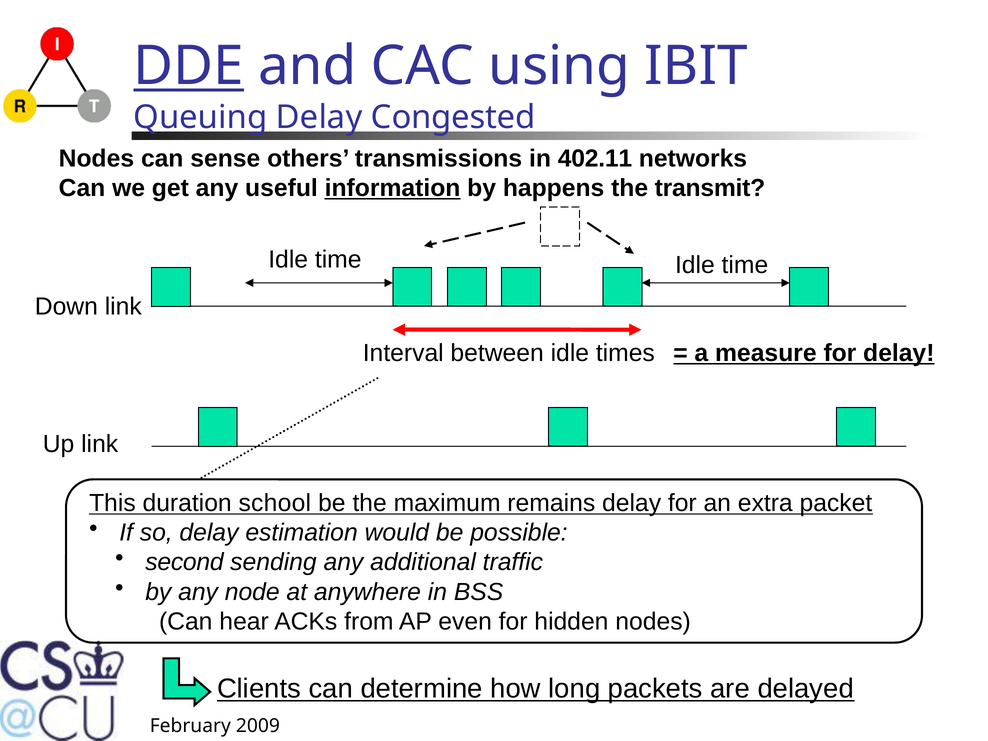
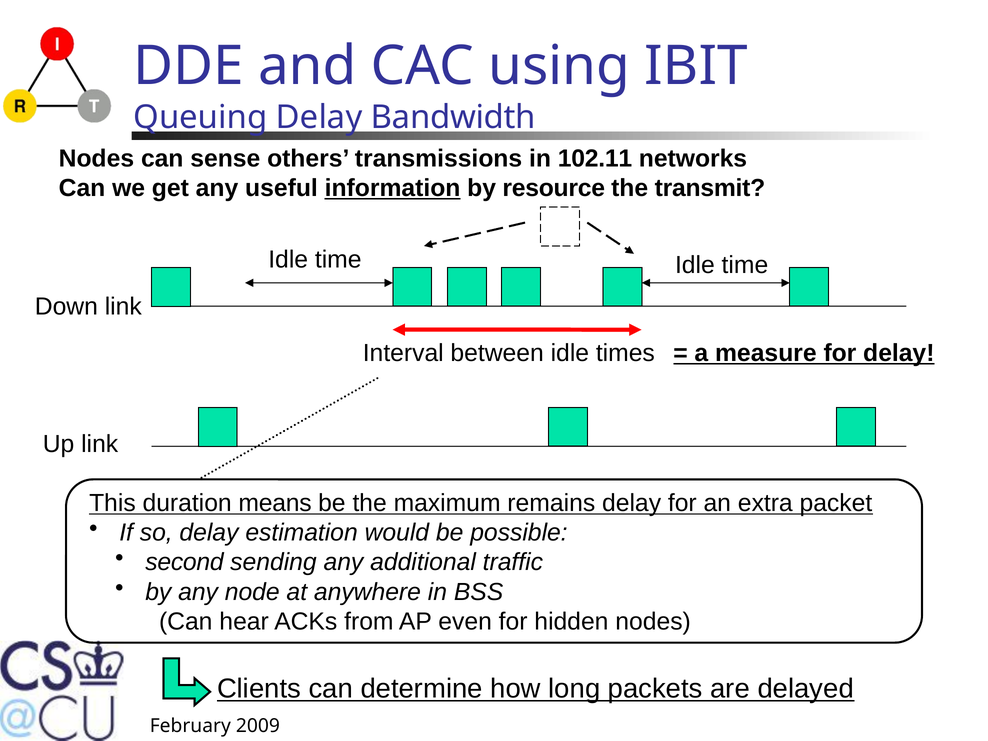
DDE underline: present -> none
Congested: Congested -> Bandwidth
402.11: 402.11 -> 102.11
happens: happens -> resource
school: school -> means
